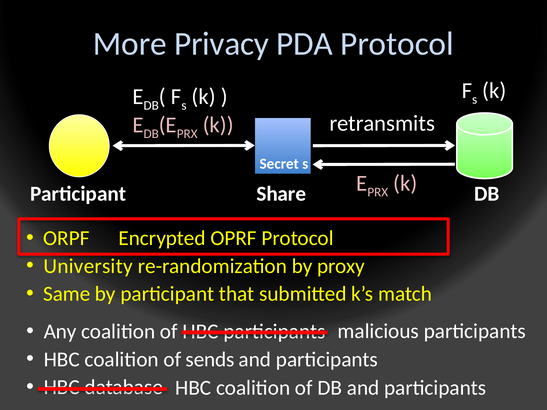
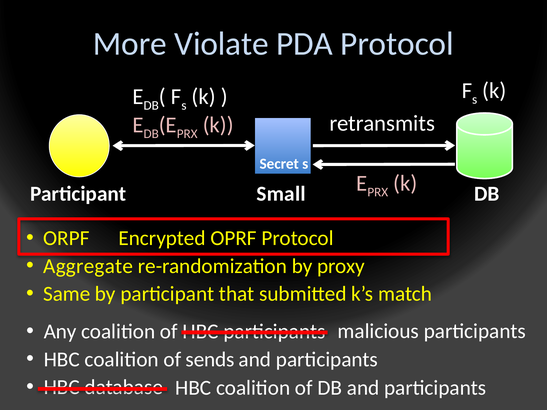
Privacy: Privacy -> Violate
Share: Share -> Small
University: University -> Aggregate
